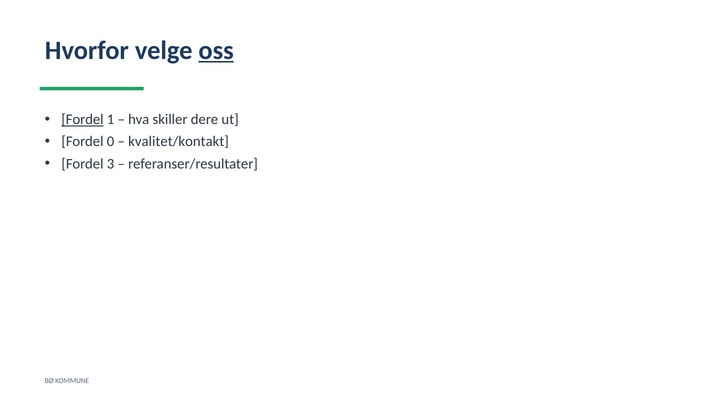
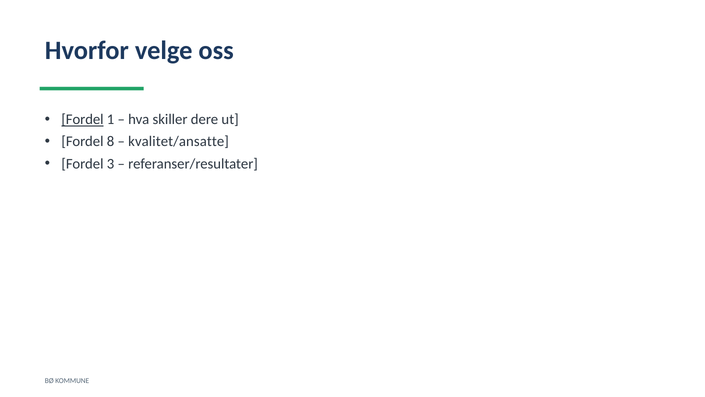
oss underline: present -> none
0: 0 -> 8
kvalitet/kontakt: kvalitet/kontakt -> kvalitet/ansatte
